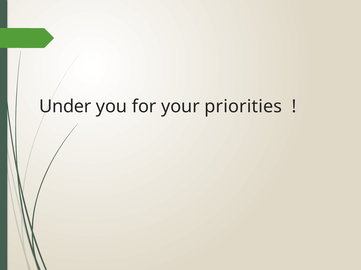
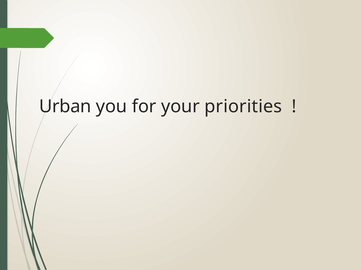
Under: Under -> Urban
